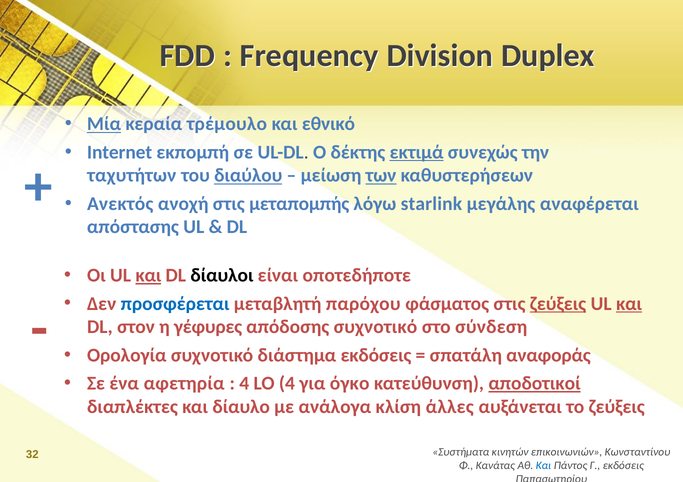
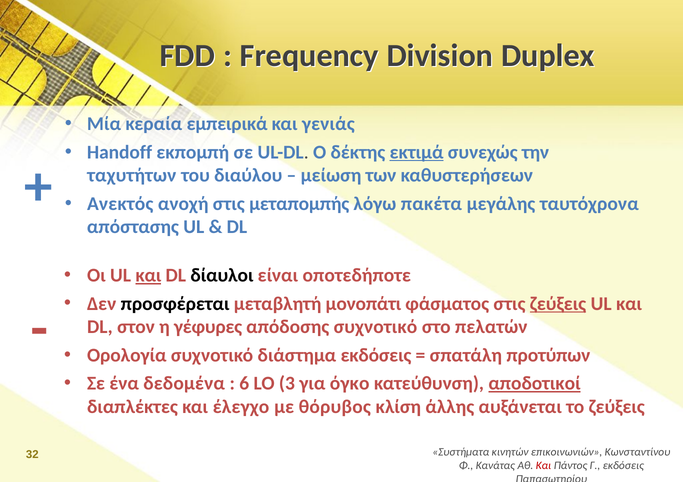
Μία underline: present -> none
τρέμουλο: τρέμουλο -> εμπειρικά
εθνικό: εθνικό -> γενιάς
Internet: Internet -> Handoff
διαύλου underline: present -> none
των underline: present -> none
starlink: starlink -> πακέτα
αναφέρεται: αναφέρεται -> ταυτόχρονα
προσφέρεται colour: blue -> black
παρόχου: παρόχου -> μονοπάτι
και at (629, 304) underline: present -> none
σύνδεση: σύνδεση -> πελατών
αναφοράς: αναφοράς -> προτύπων
αφετηρία: αφετηρία -> δεδομένα
4 at (244, 384): 4 -> 6
LO 4: 4 -> 3
δίαυλο: δίαυλο -> έλεγχο
ανάλογα: ανάλογα -> θόρυβος
άλλες: άλλες -> άλλης
Και at (544, 466) colour: blue -> red
